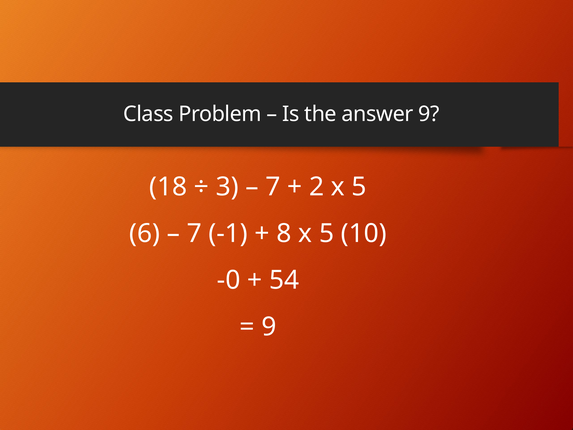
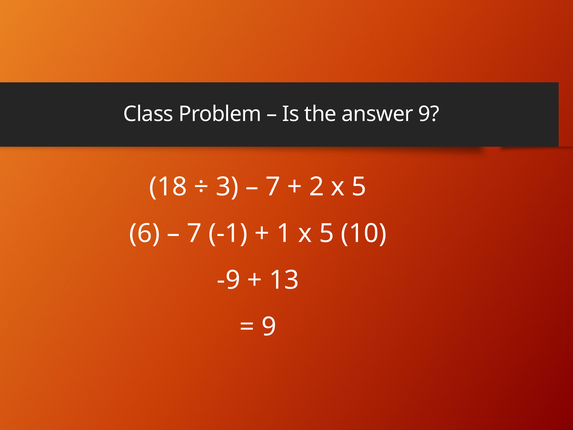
8: 8 -> 1
-0: -0 -> -9
54: 54 -> 13
